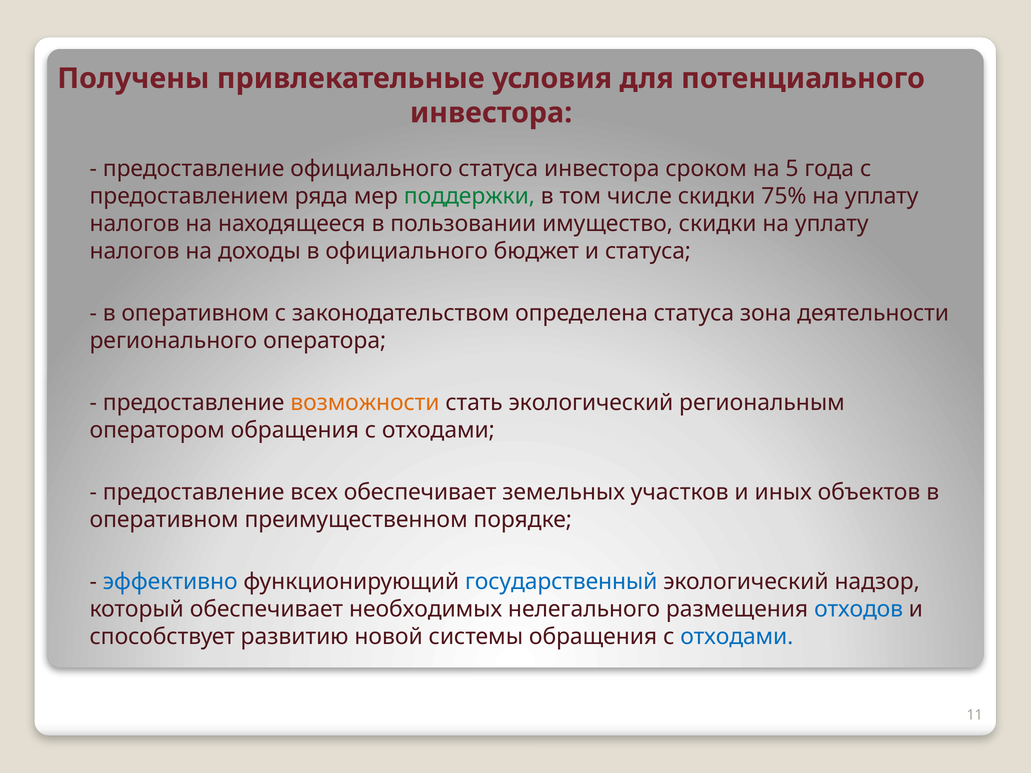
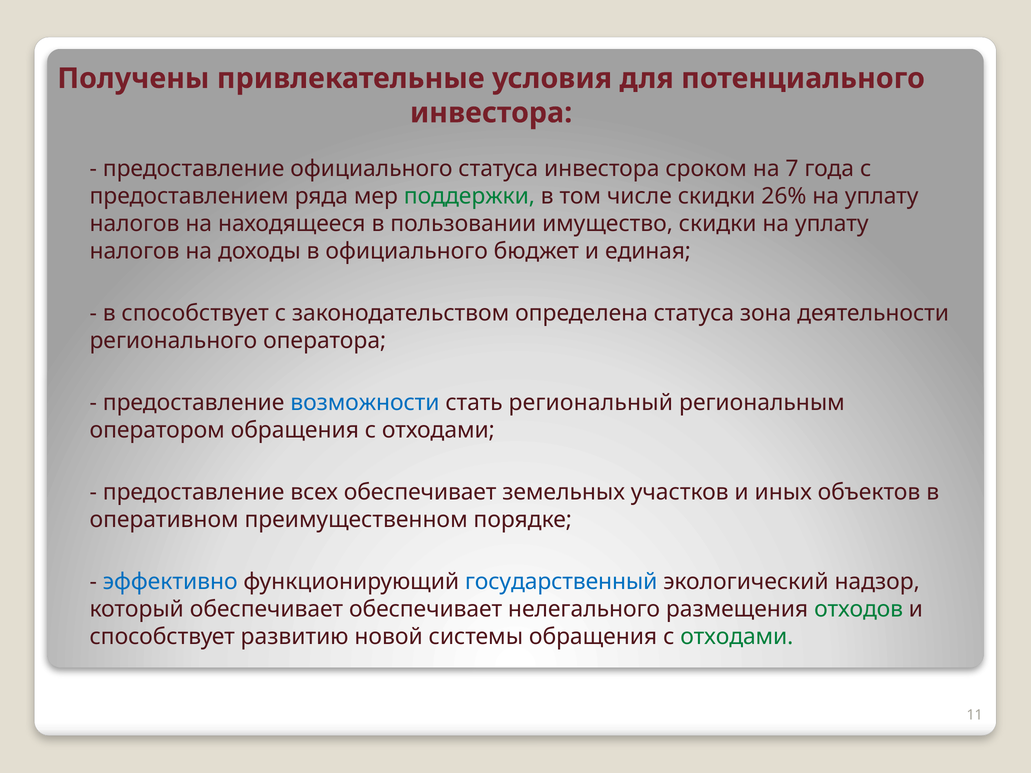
5: 5 -> 7
75%: 75% -> 26%
и статуса: статуса -> единая
оперативном at (195, 313): оперативном -> способствует
возможности colour: orange -> blue
стать экологический: экологический -> региональный
обеспечивает необходимых: необходимых -> обеспечивает
отходов colour: blue -> green
отходами at (737, 637) colour: blue -> green
